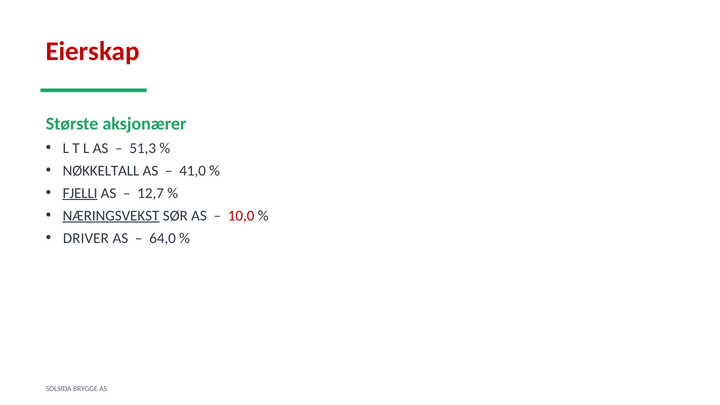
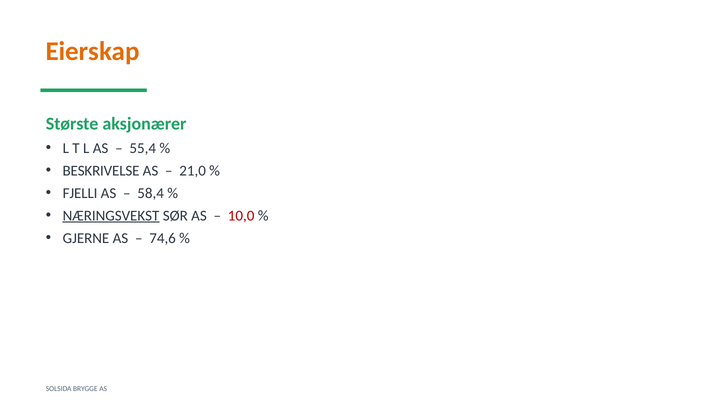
Eierskap colour: red -> orange
51,3: 51,3 -> 55,4
NØKKELTALL: NØKKELTALL -> BESKRIVELSE
41,0: 41,0 -> 21,0
FJELLI underline: present -> none
12,7: 12,7 -> 58,4
DRIVER: DRIVER -> GJERNE
64,0: 64,0 -> 74,6
